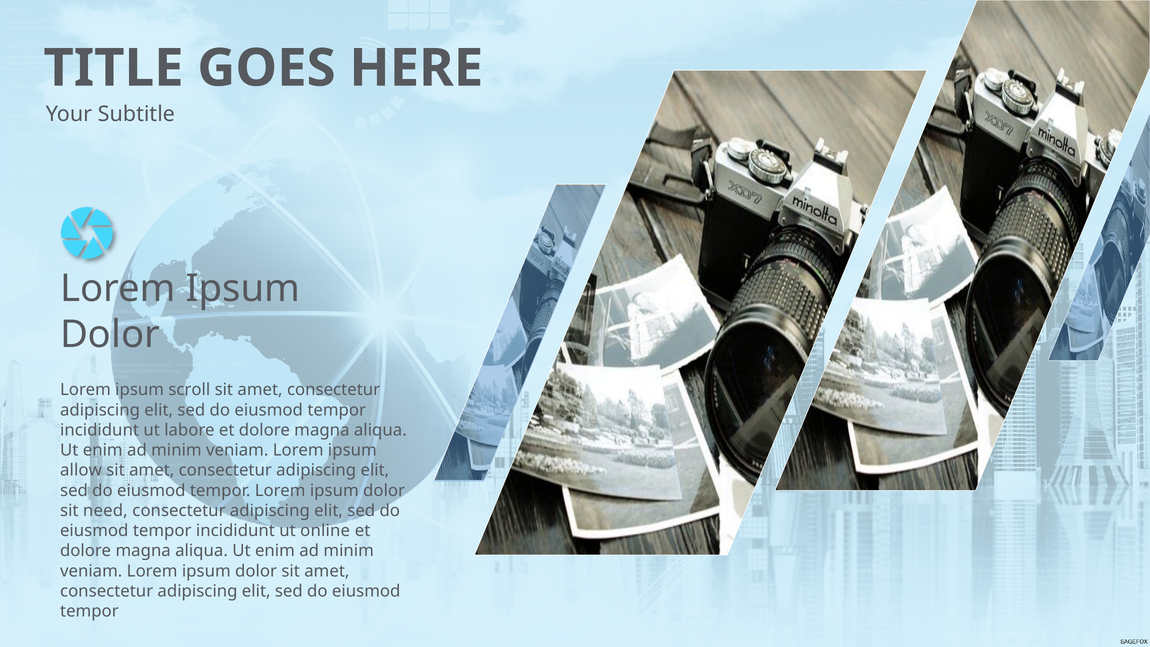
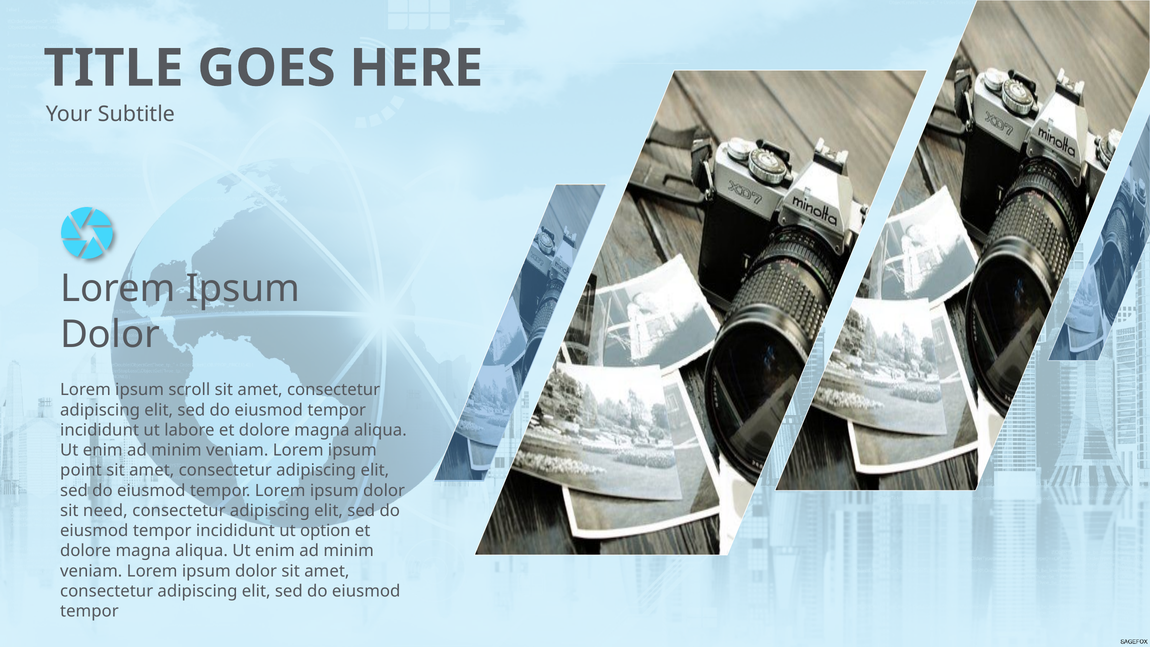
allow: allow -> point
online: online -> option
